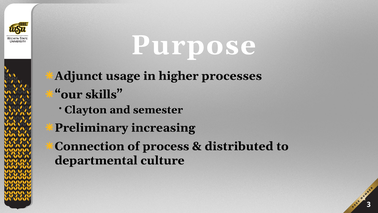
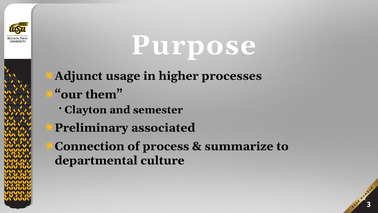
skills: skills -> them
increasing: increasing -> associated
distributed: distributed -> summarize
